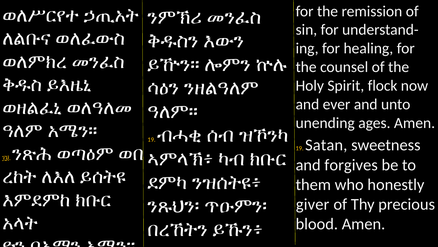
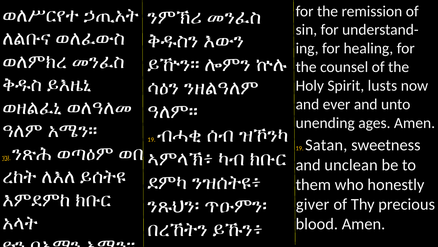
flock: flock -> lusts
forgives: forgives -> unclean
